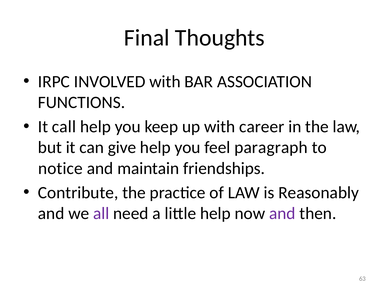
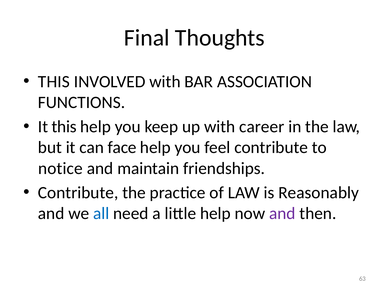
IRPC at (54, 82): IRPC -> THIS
It call: call -> this
give: give -> face
feel paragraph: paragraph -> contribute
all colour: purple -> blue
